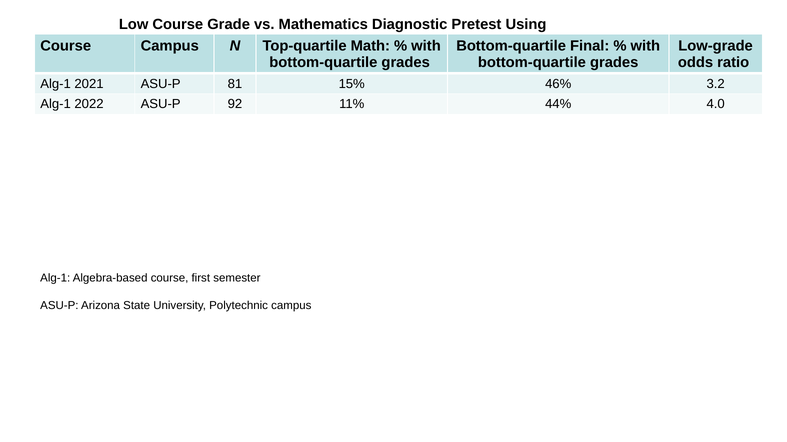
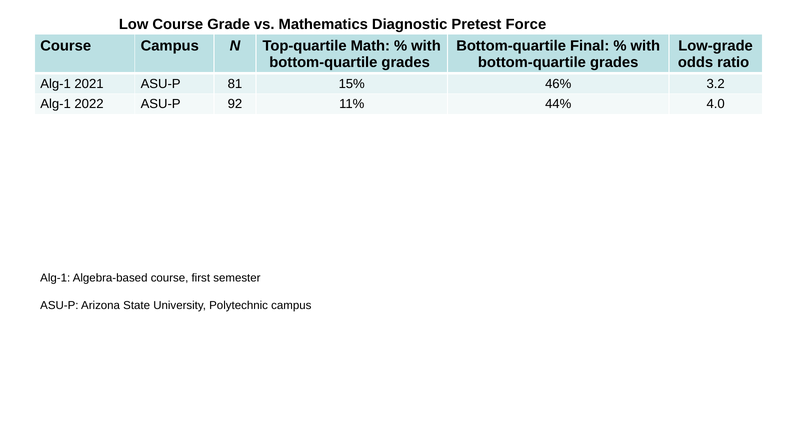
Using: Using -> Force
